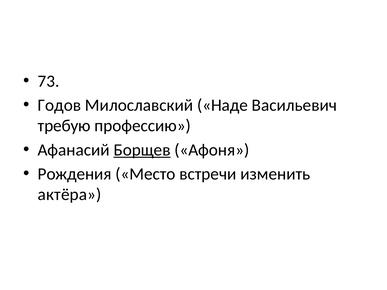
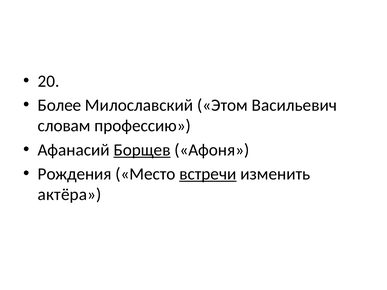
73: 73 -> 20
Годов: Годов -> Более
Наде: Наде -> Этом
требую: требую -> словам
встречи underline: none -> present
